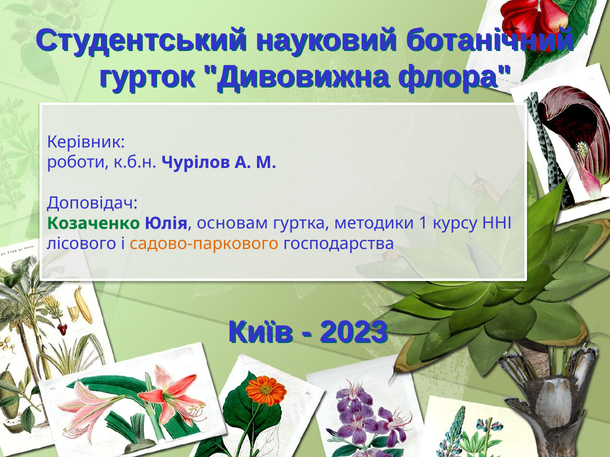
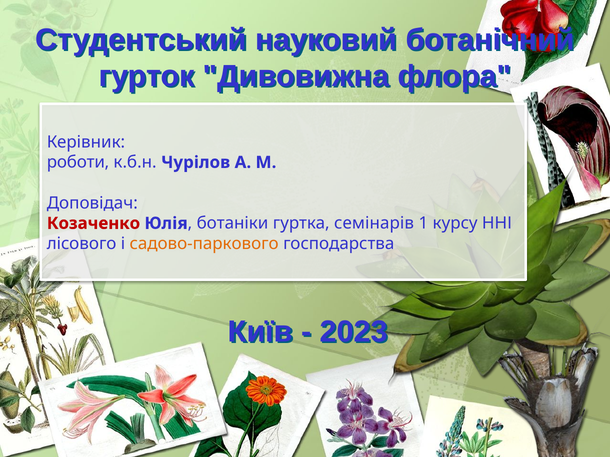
Козаченко colour: green -> red
основам: основам -> ботаніки
методики: методики -> семінарів
